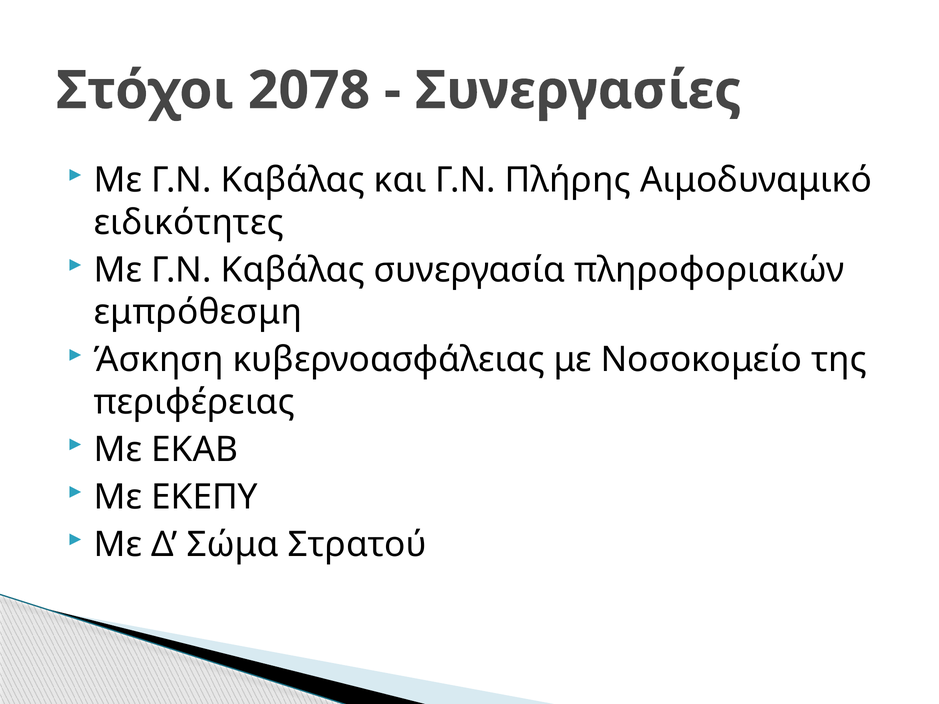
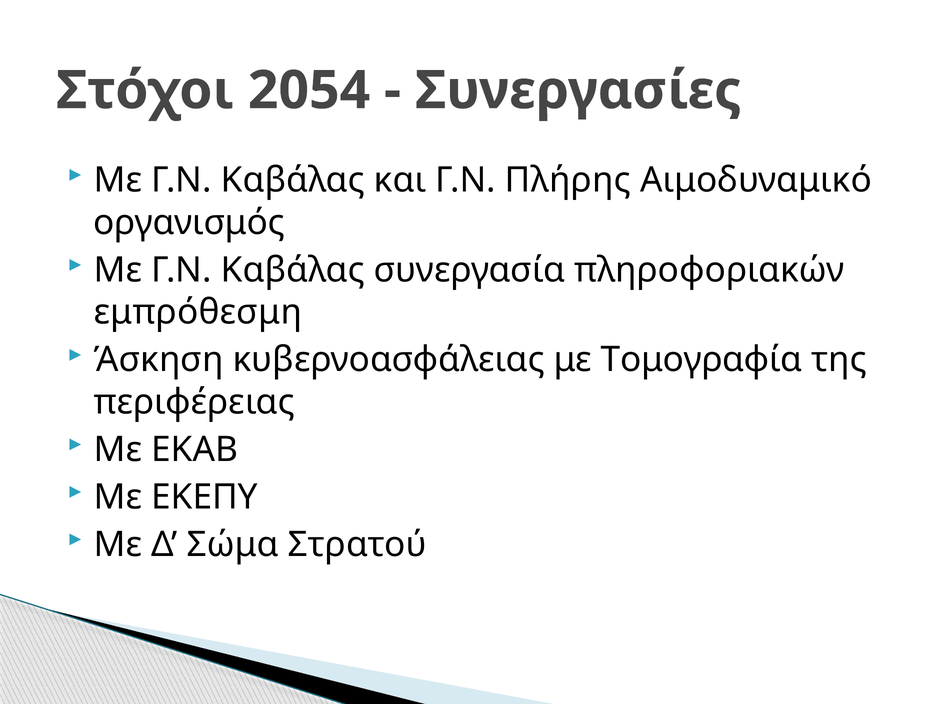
2078: 2078 -> 2054
ειδικότητες: ειδικότητες -> οργανισμός
Νοσοκομείο: Νοσοκομείο -> Τομογραφία
